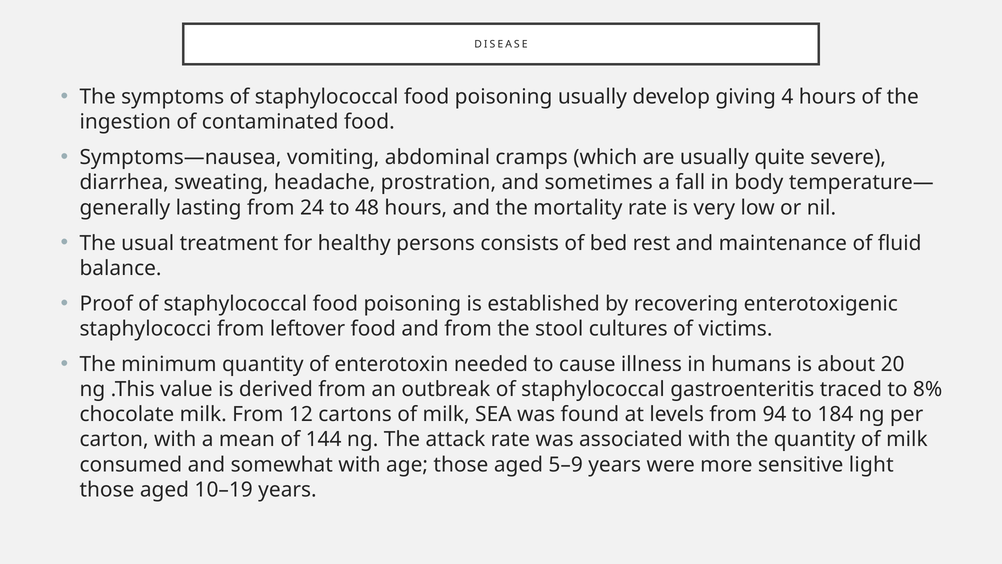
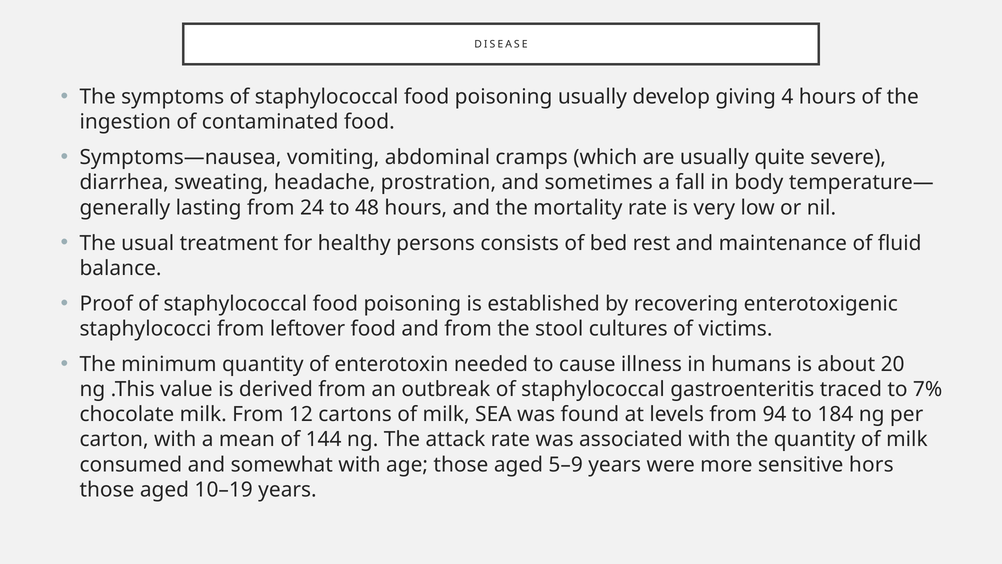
8%: 8% -> 7%
light: light -> hors
